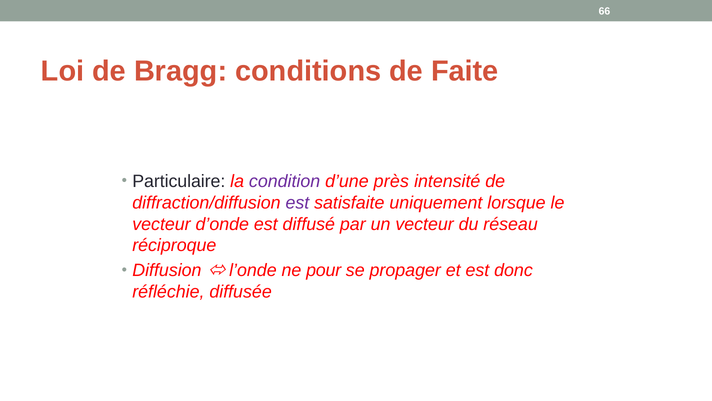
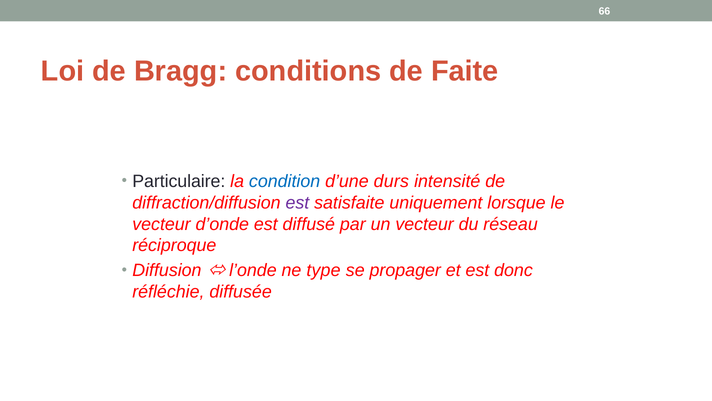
condition colour: purple -> blue
près: près -> durs
pour: pour -> type
